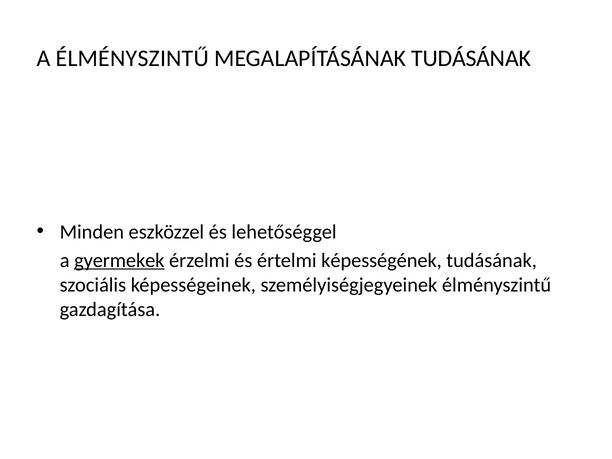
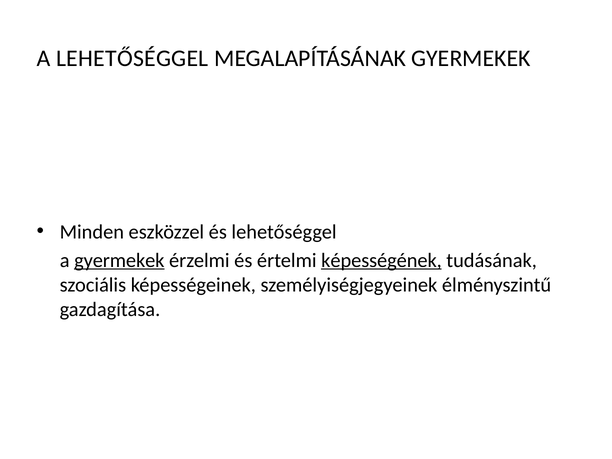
A ÉLMÉNYSZINTŰ: ÉLMÉNYSZINTŰ -> LEHETŐSÉGGEL
MEGALAPÍTÁSÁNAK TUDÁSÁNAK: TUDÁSÁNAK -> GYERMEKEK
képességének underline: none -> present
